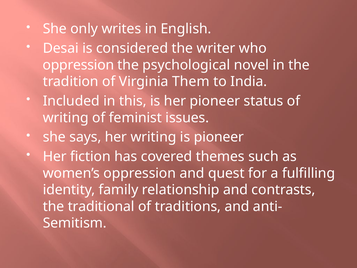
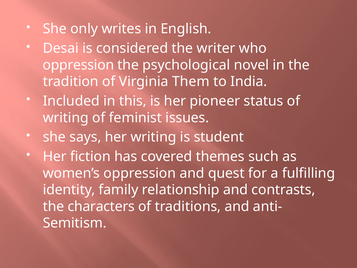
is pioneer: pioneer -> student
traditional: traditional -> characters
